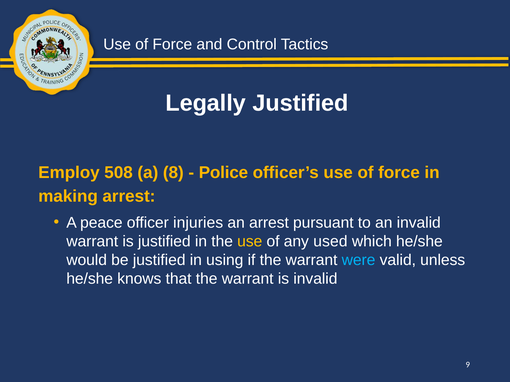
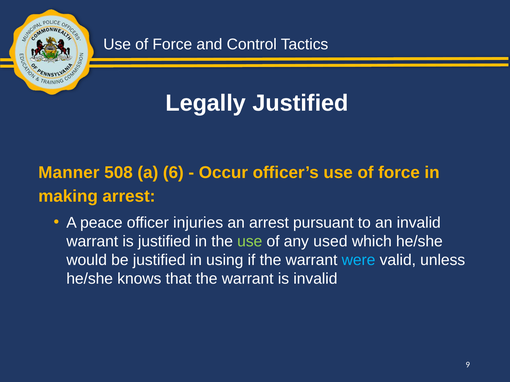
Employ: Employ -> Manner
8: 8 -> 6
Police: Police -> Occur
use at (250, 242) colour: yellow -> light green
